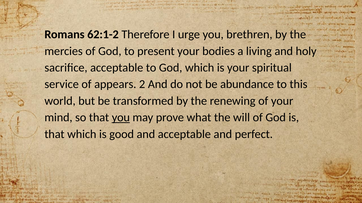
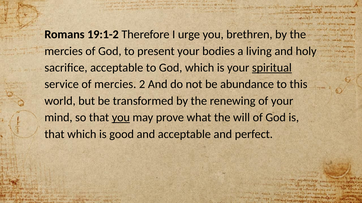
62:1-2: 62:1-2 -> 19:1-2
spiritual underline: none -> present
of appears: appears -> mercies
